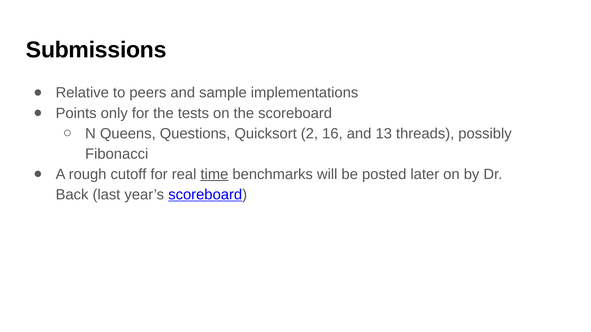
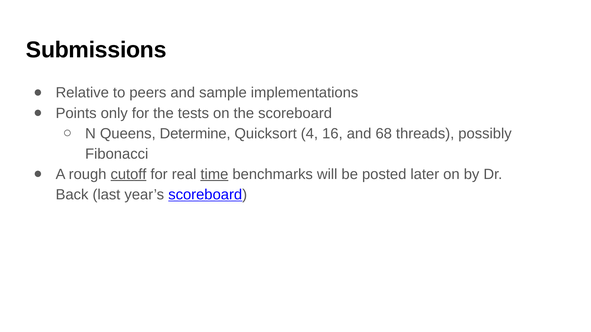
Questions: Questions -> Determine
2: 2 -> 4
13: 13 -> 68
cutoff underline: none -> present
